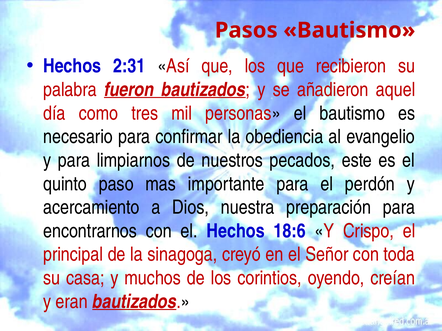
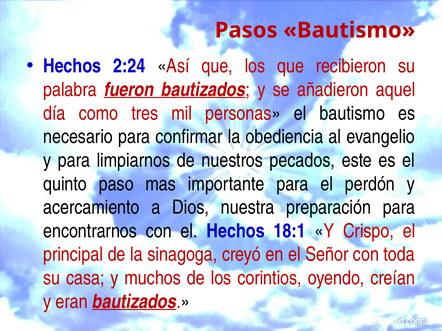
2:31: 2:31 -> 2:24
18:6: 18:6 -> 18:1
